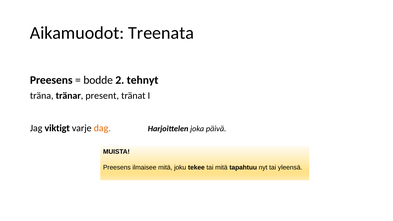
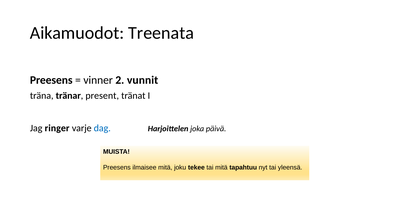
bodde: bodde -> vinner
tehnyt: tehnyt -> vunnit
viktigt: viktigt -> ringer
dag colour: orange -> blue
